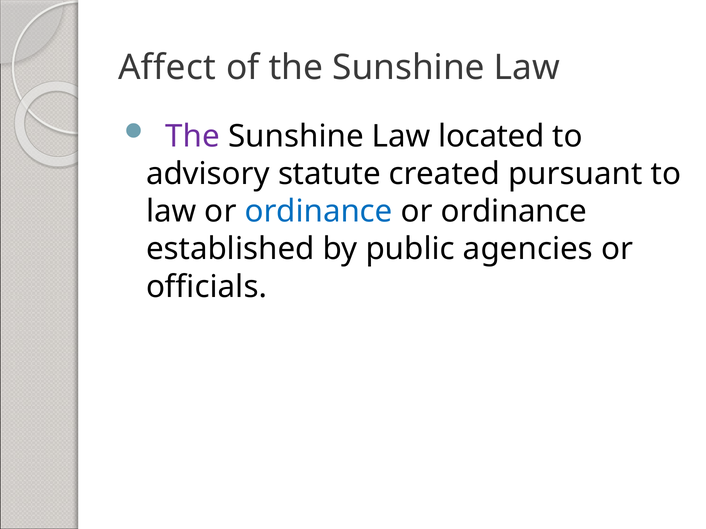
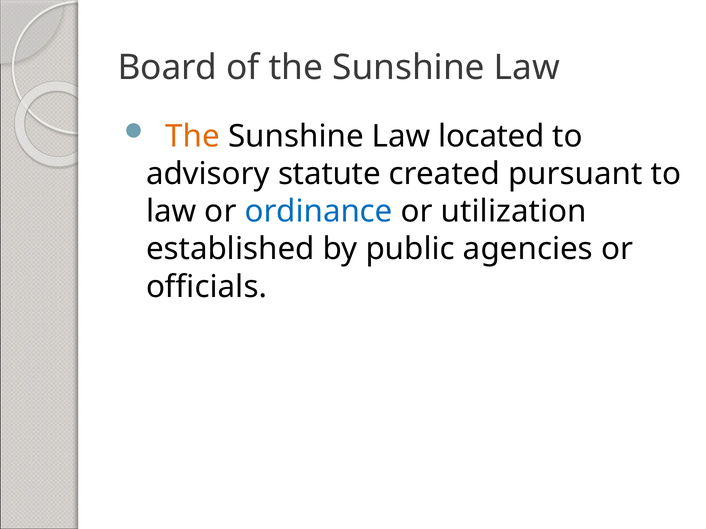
Affect: Affect -> Board
The at (193, 136) colour: purple -> orange
ordinance at (514, 212): ordinance -> utilization
